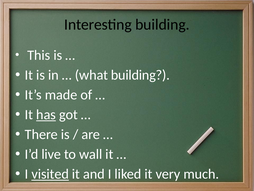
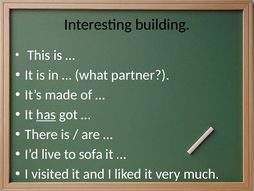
what building: building -> partner
wall: wall -> sofa
visited underline: present -> none
